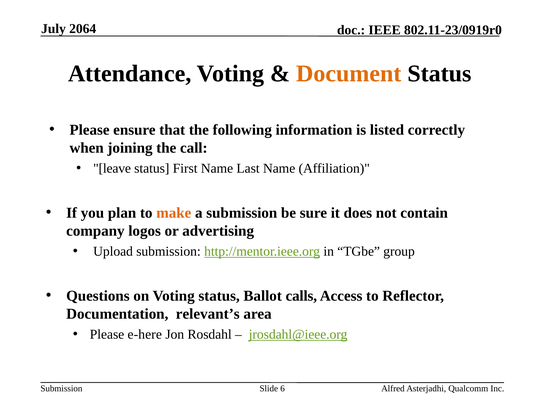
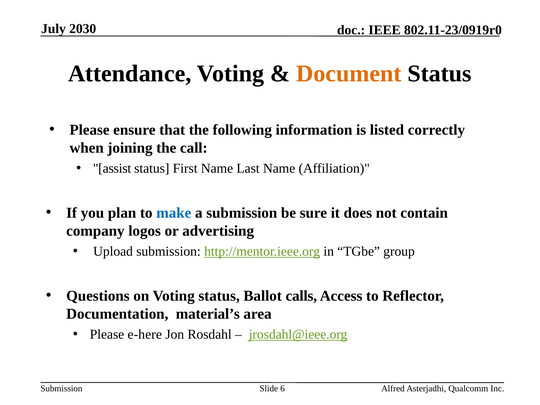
2064: 2064 -> 2030
leave: leave -> assist
make colour: orange -> blue
relevant’s: relevant’s -> material’s
